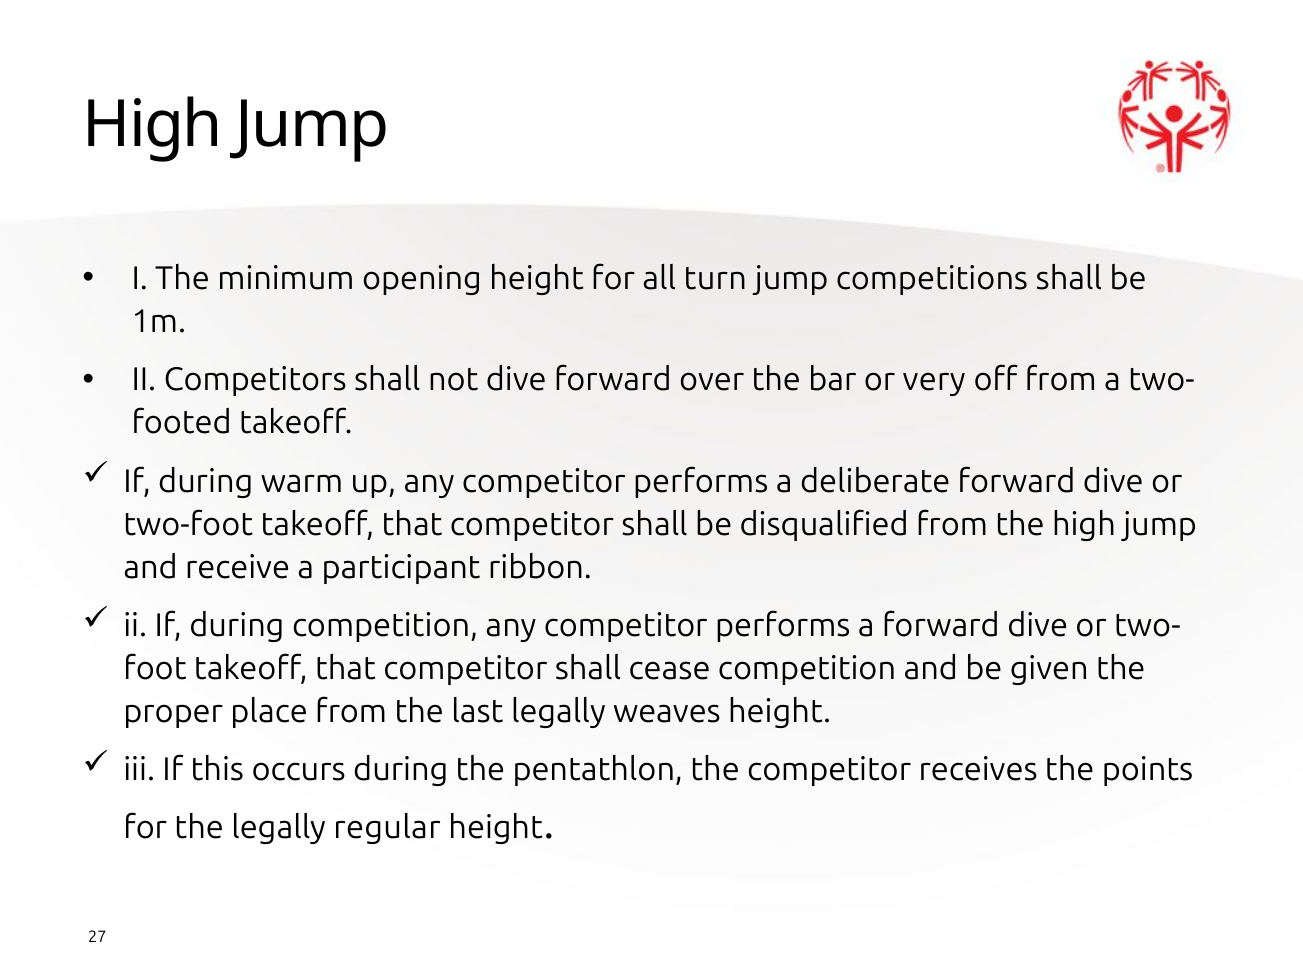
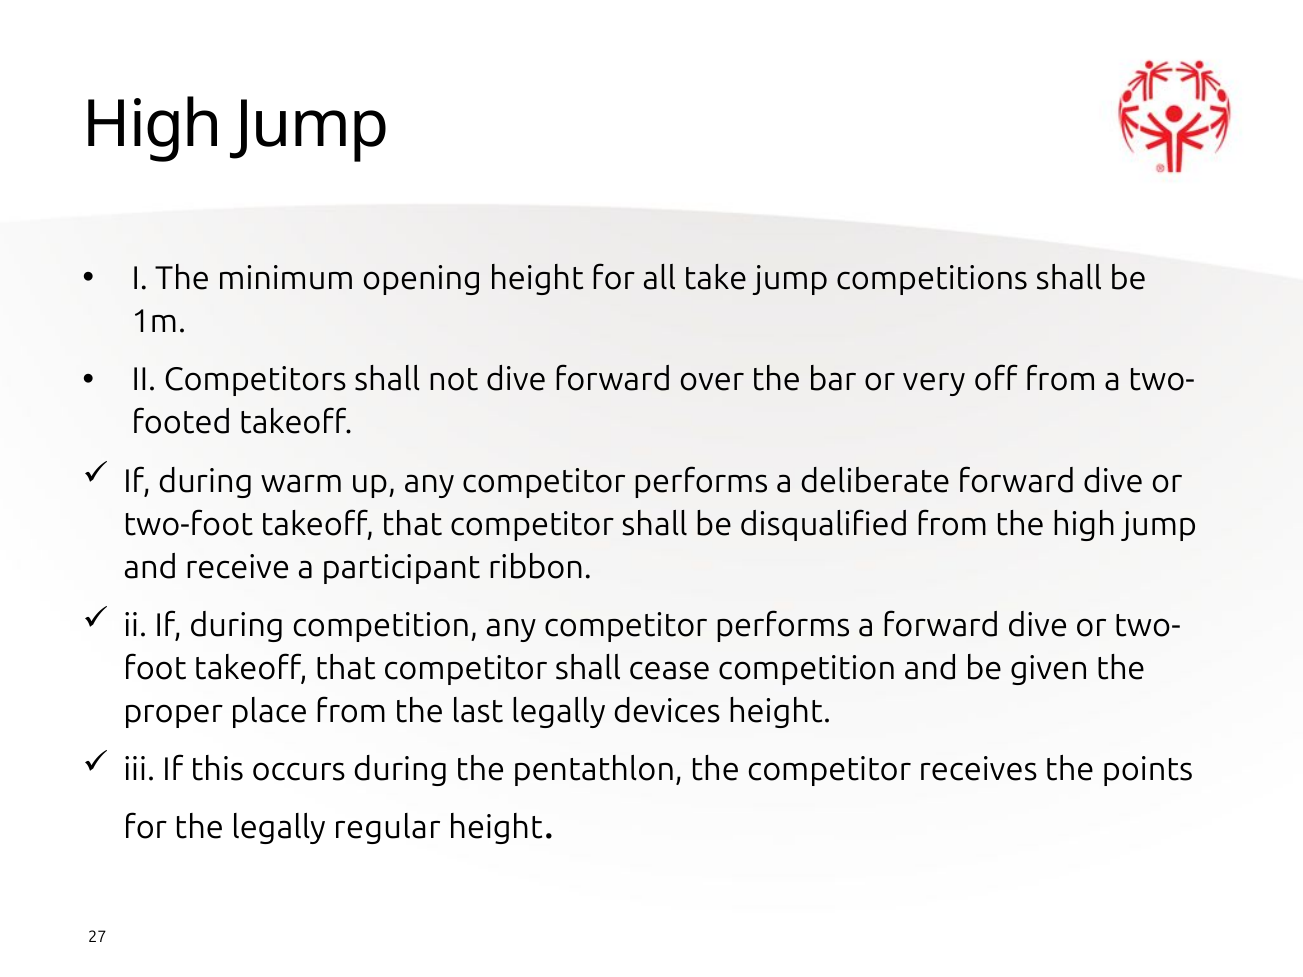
turn: turn -> take
weaves: weaves -> devices
